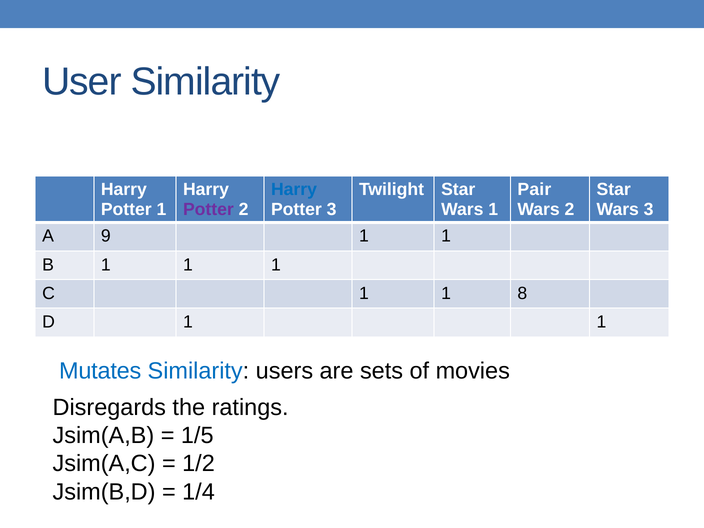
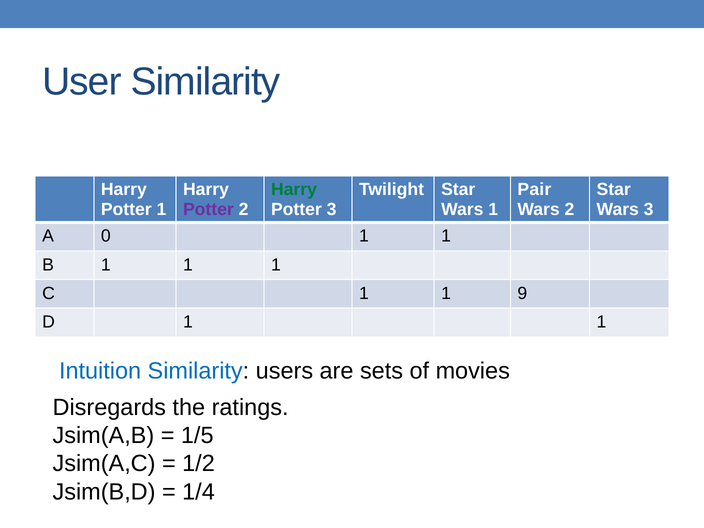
Harry at (294, 190) colour: blue -> green
9: 9 -> 0
8: 8 -> 9
Mutates: Mutates -> Intuition
